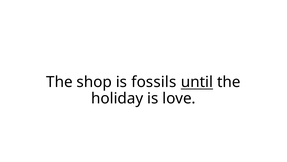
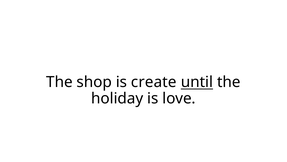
fossils: fossils -> create
